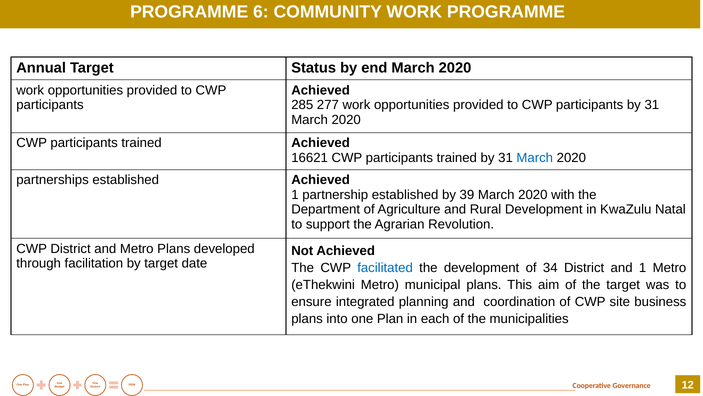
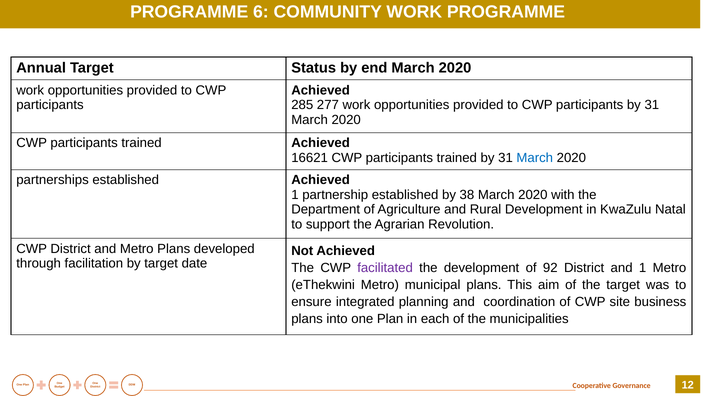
39: 39 -> 38
facilitated colour: blue -> purple
34: 34 -> 92
